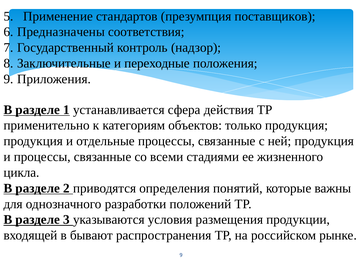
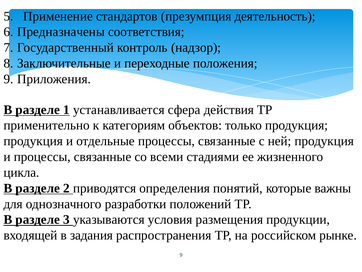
поставщиков: поставщиков -> деятельность
бывают: бывают -> задания
